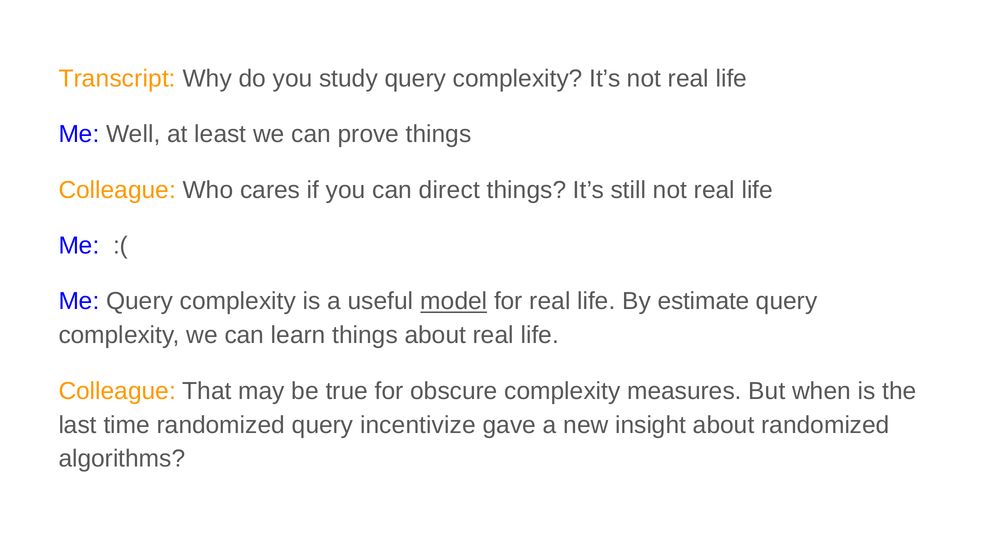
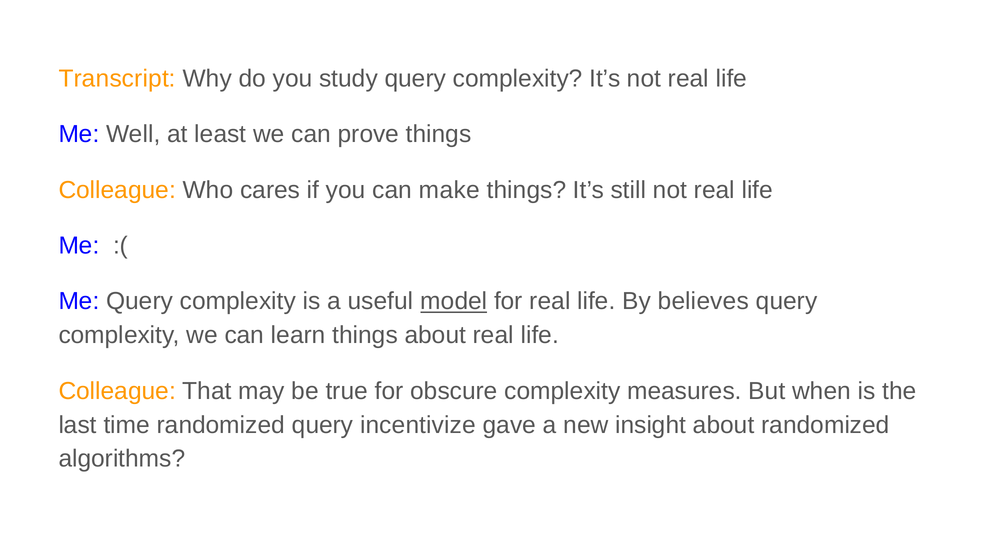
direct: direct -> make
estimate: estimate -> believes
